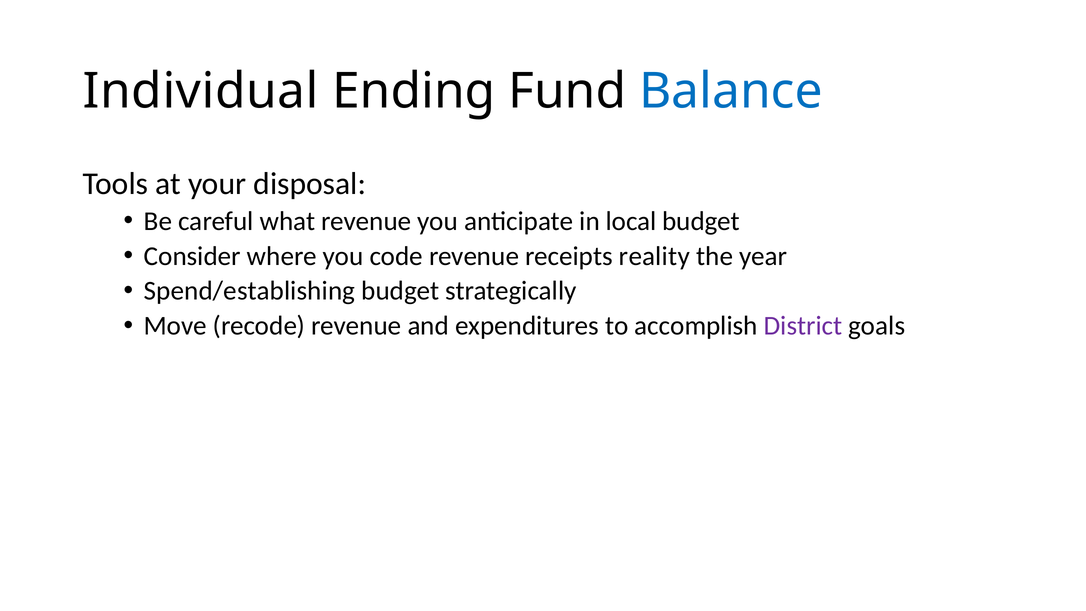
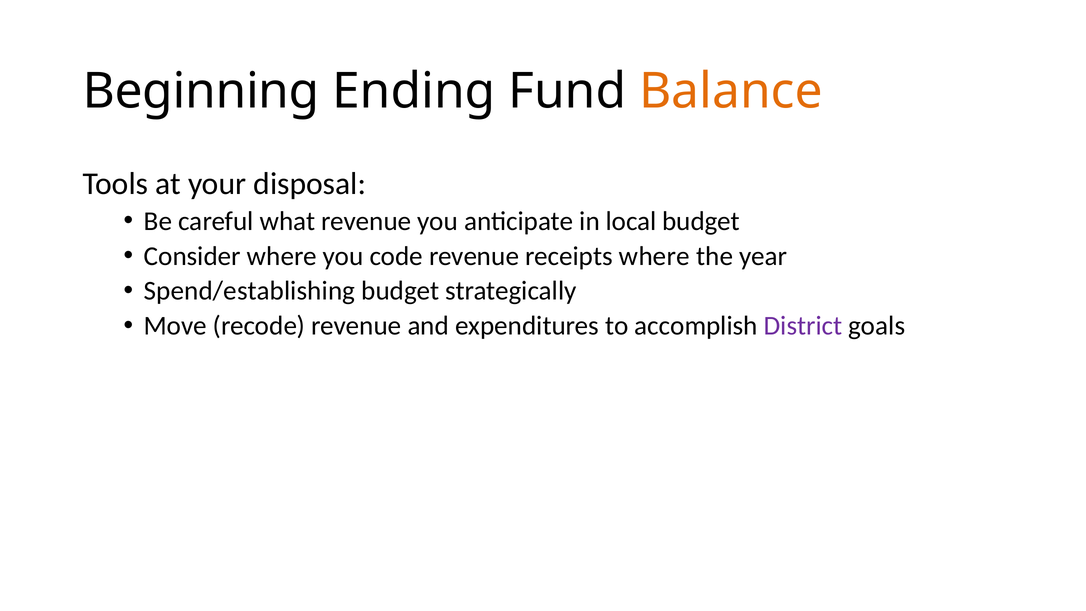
Individual: Individual -> Beginning
Balance colour: blue -> orange
receipts reality: reality -> where
